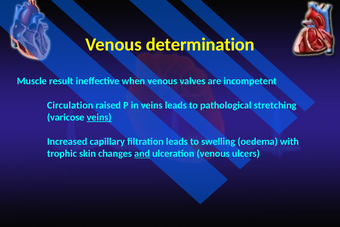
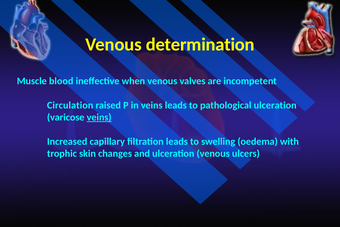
result: result -> blood
pathological stretching: stretching -> ulceration
and underline: present -> none
